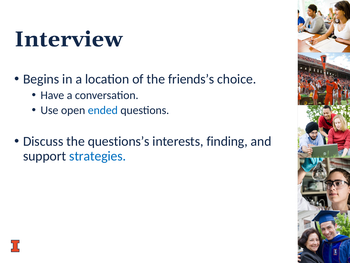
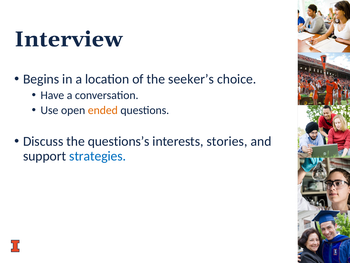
friends’s: friends’s -> seeker’s
ended colour: blue -> orange
finding: finding -> stories
